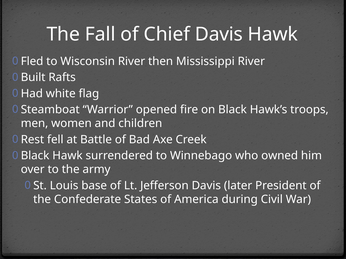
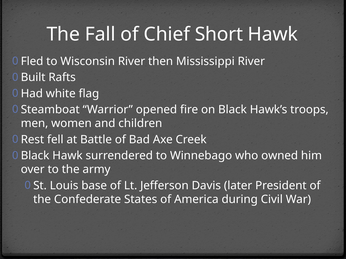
Chief Davis: Davis -> Short
